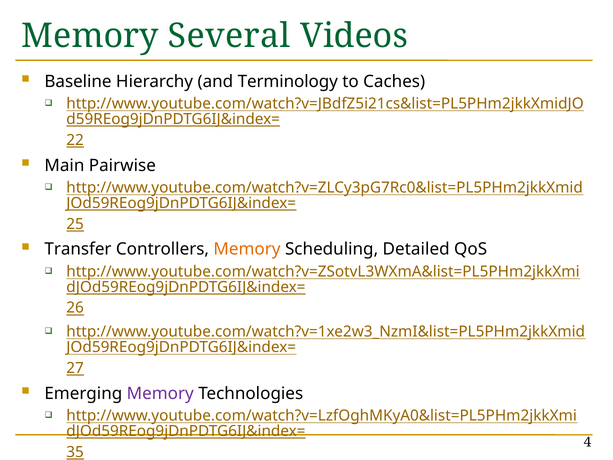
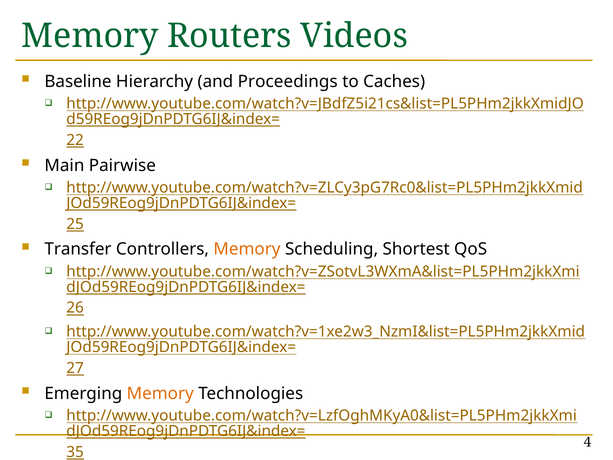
Several: Several -> Routers
Terminology: Terminology -> Proceedings
Detailed: Detailed -> Shortest
Memory at (160, 393) colour: purple -> orange
